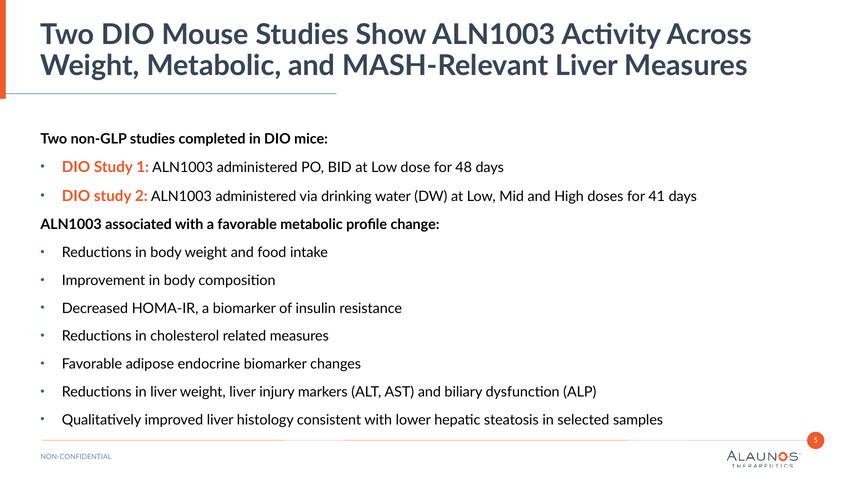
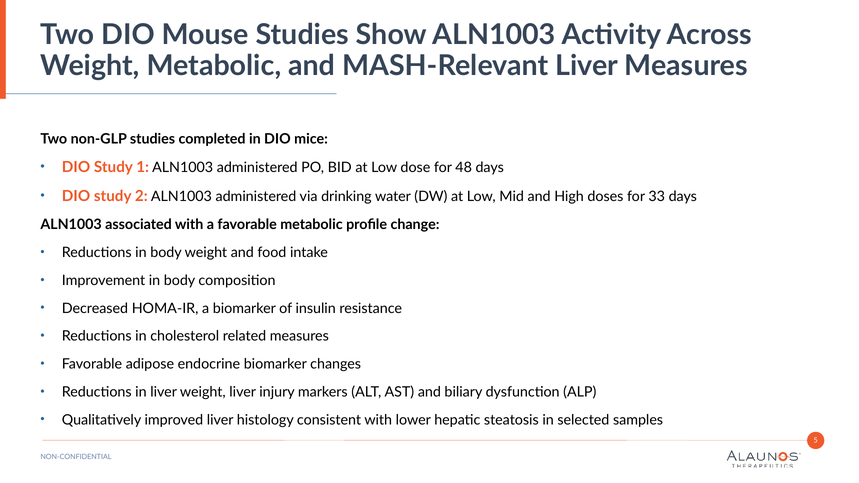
41: 41 -> 33
